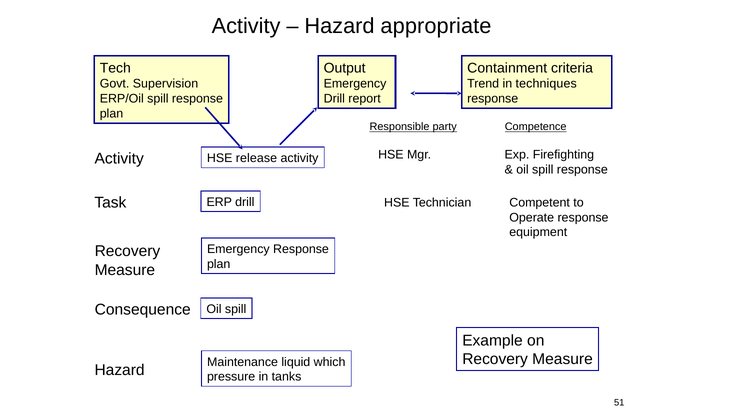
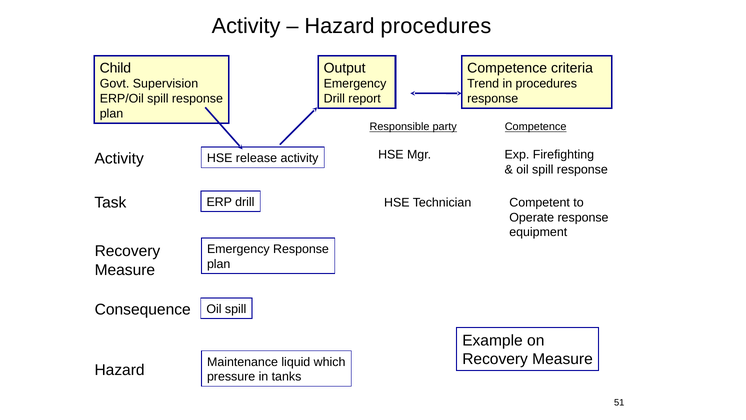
Hazard appropriate: appropriate -> procedures
Tech: Tech -> Child
Containment at (507, 68): Containment -> Competence
in techniques: techniques -> procedures
